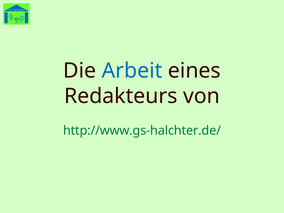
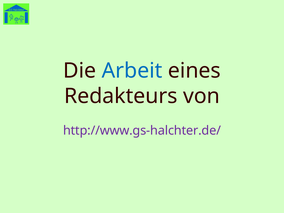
http://www.gs-halchter.de/ colour: green -> purple
